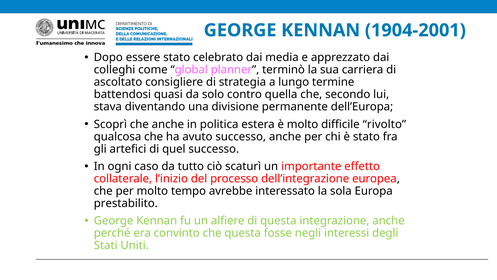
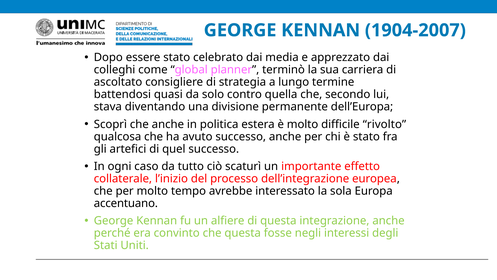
1904-2001: 1904-2001 -> 1904-2007
prestabilito: prestabilito -> accentuano
